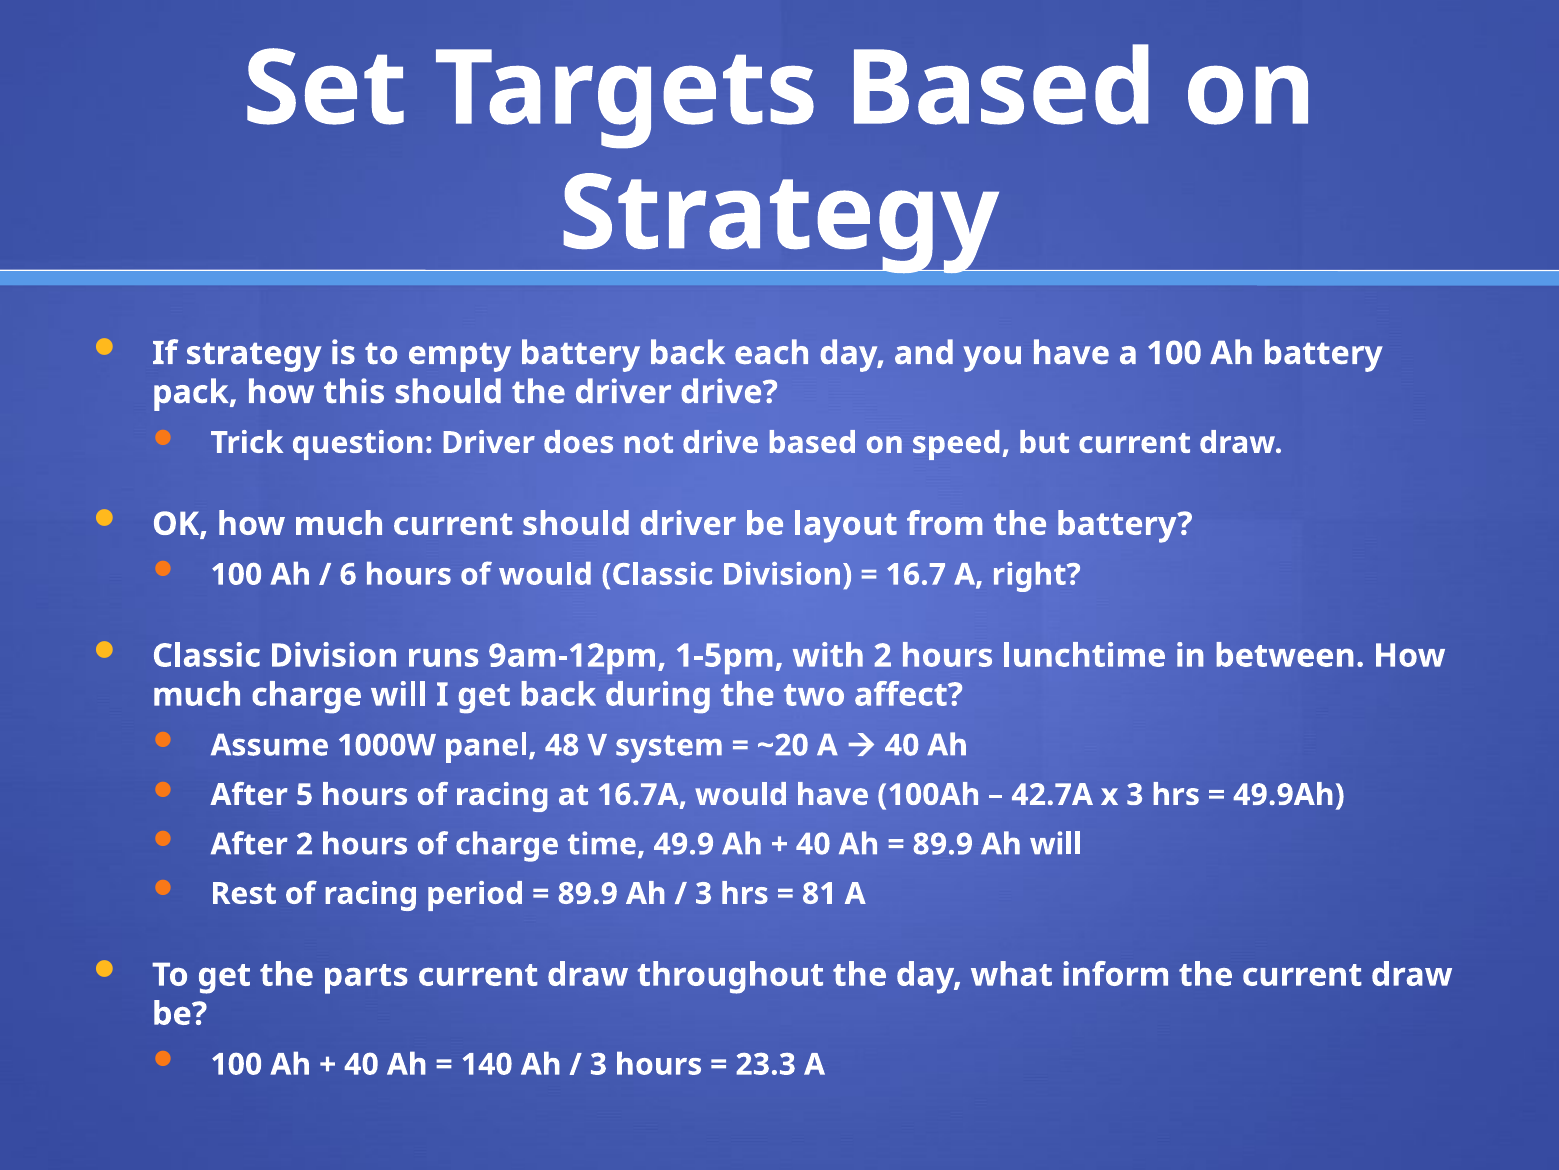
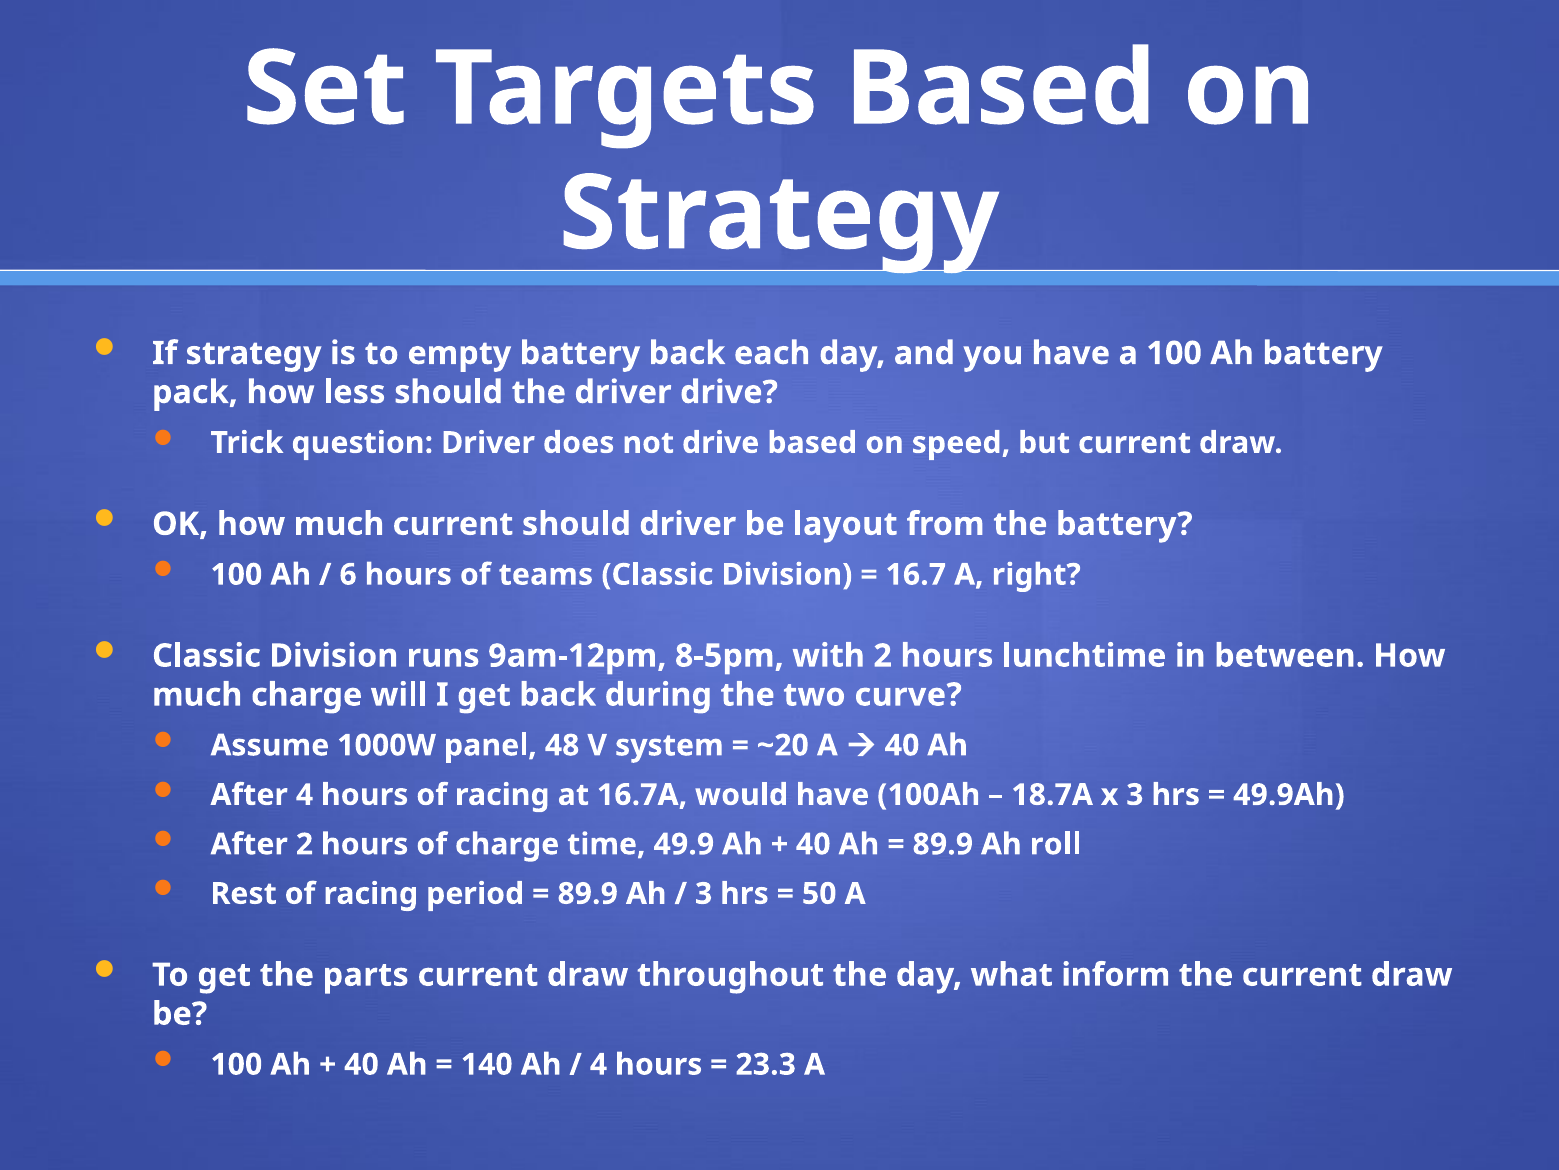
this: this -> less
of would: would -> teams
1-5pm: 1-5pm -> 8-5pm
affect: affect -> curve
After 5: 5 -> 4
42.7A: 42.7A -> 18.7A
Ah will: will -> roll
81: 81 -> 50
3 at (598, 1064): 3 -> 4
